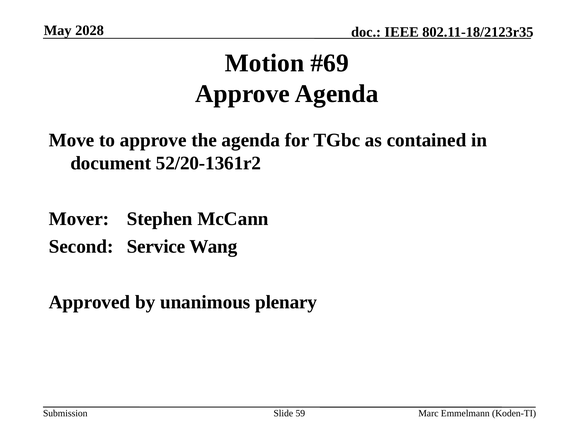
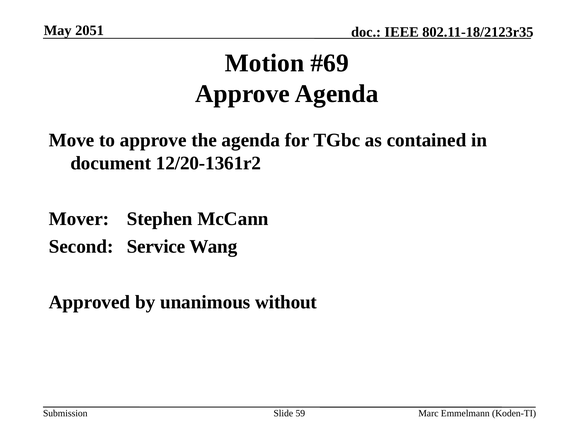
2028: 2028 -> 2051
52/20-1361r2: 52/20-1361r2 -> 12/20-1361r2
plenary: plenary -> without
